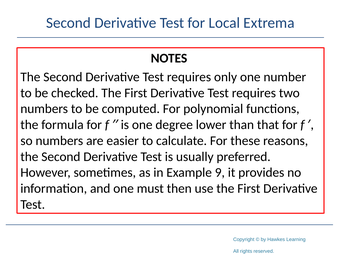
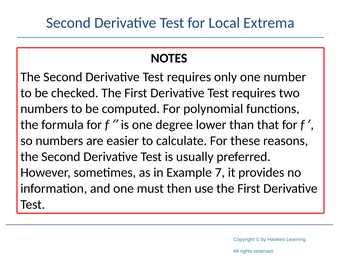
9: 9 -> 7
